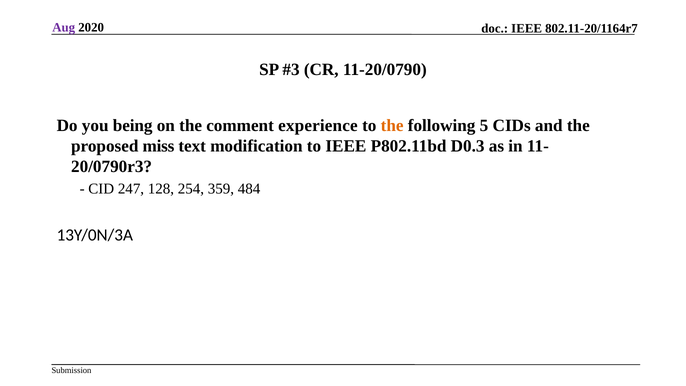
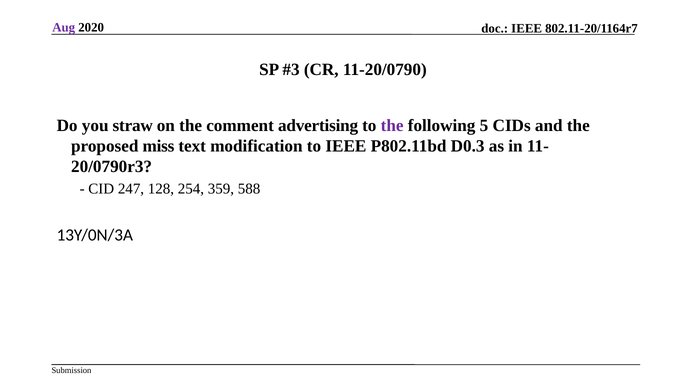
being: being -> straw
experience: experience -> advertising
the at (392, 126) colour: orange -> purple
484: 484 -> 588
